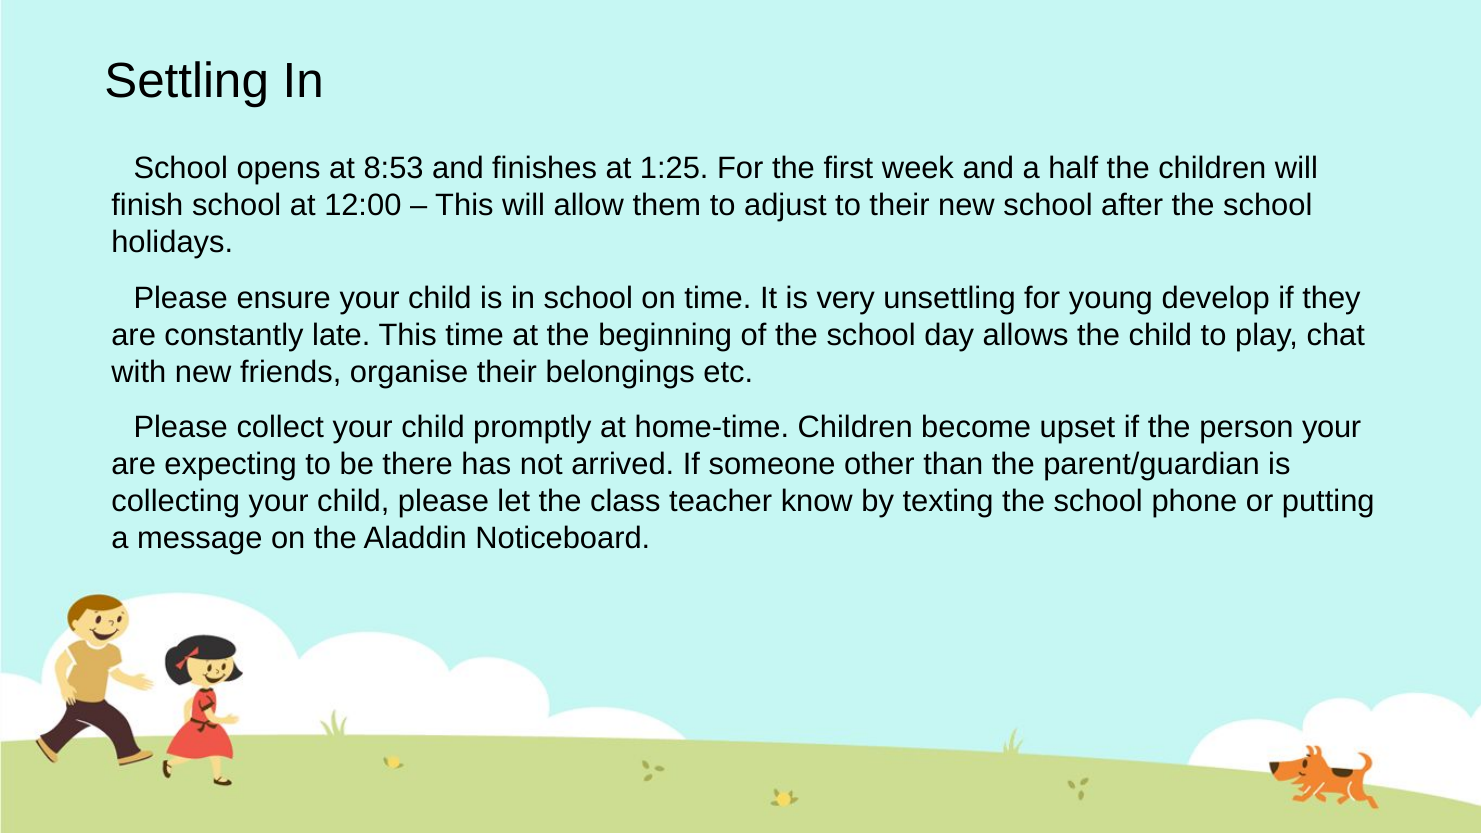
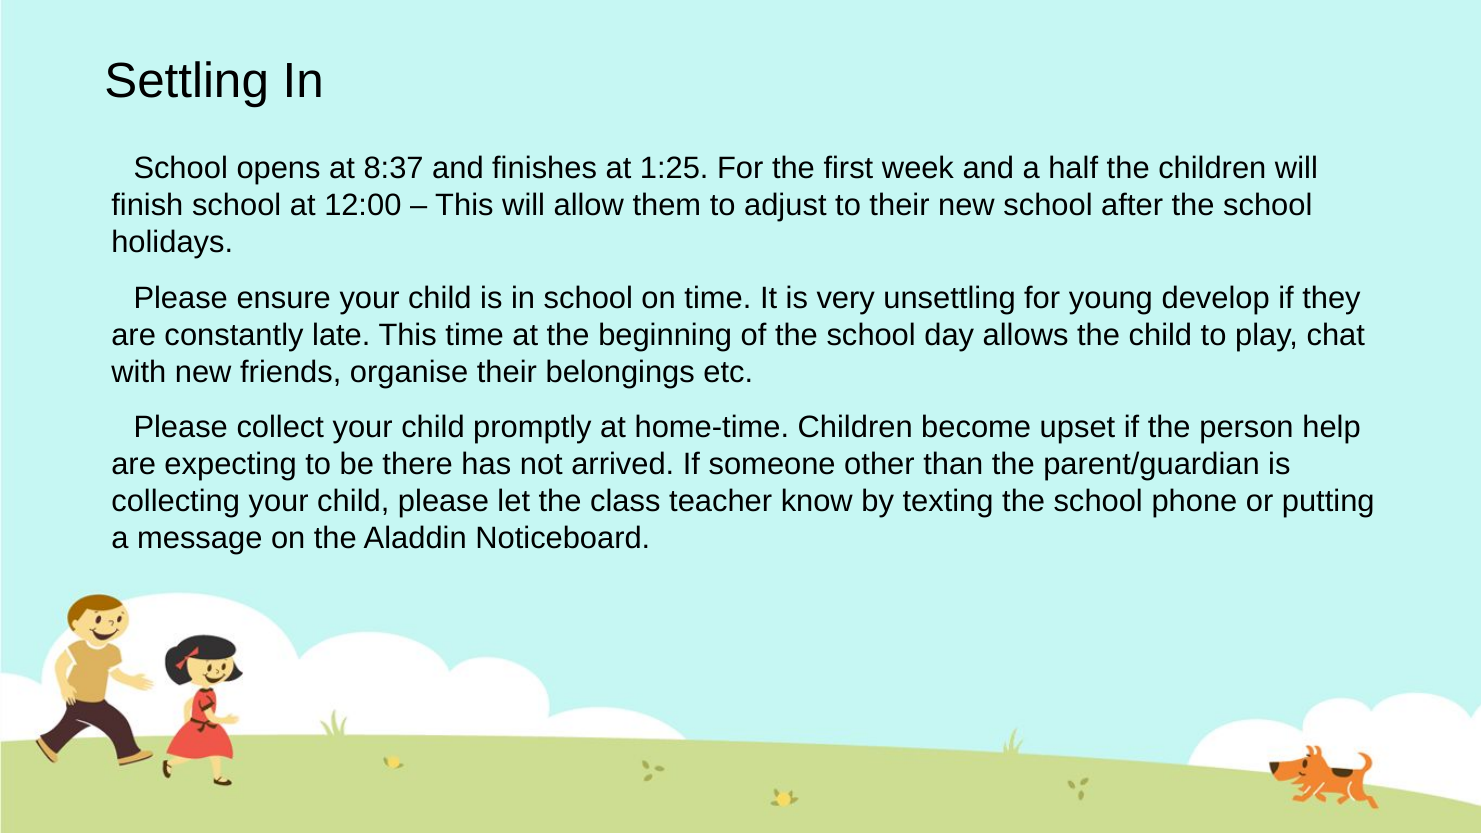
8:53: 8:53 -> 8:37
person your: your -> help
